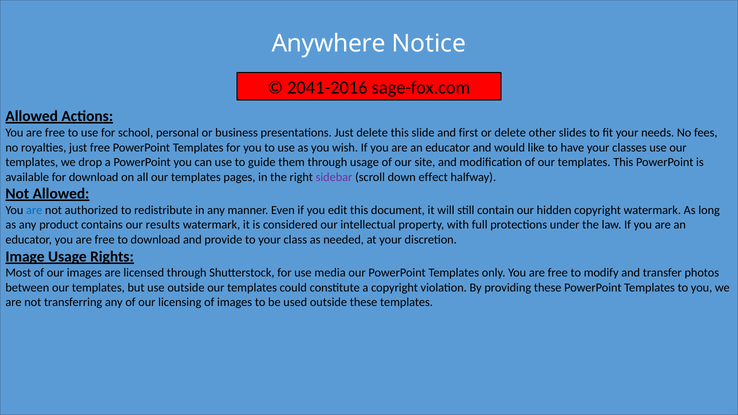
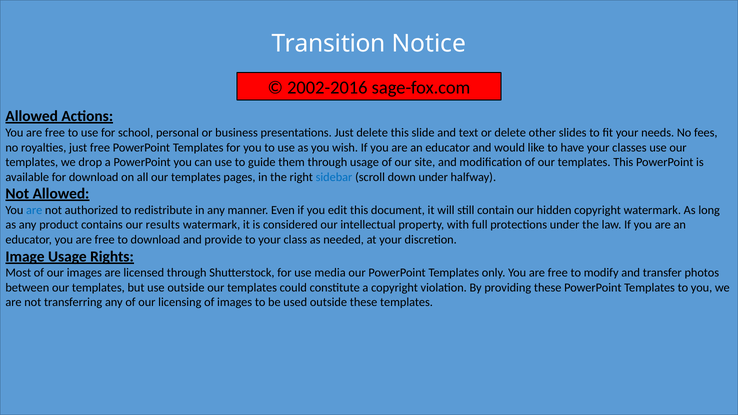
Anywhere: Anywhere -> Transition
2041-2016: 2041-2016 -> 2002-2016
first: first -> text
sidebar colour: purple -> blue
down effect: effect -> under
